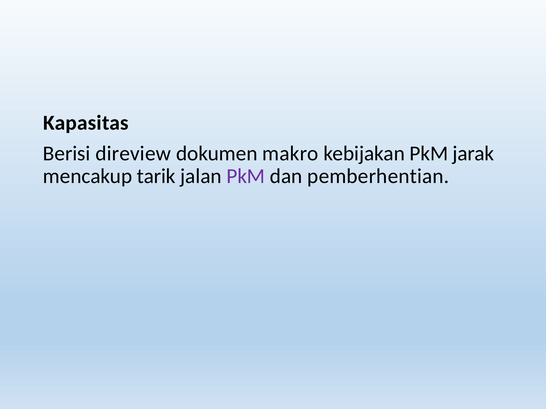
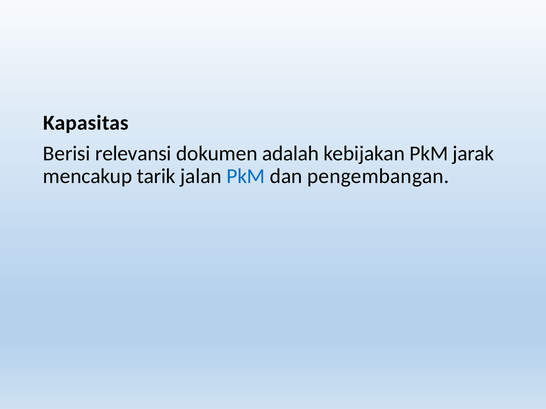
direview: direview -> relevansi
makro: makro -> adalah
PkM at (246, 177) colour: purple -> blue
pemberhentian: pemberhentian -> pengembangan
